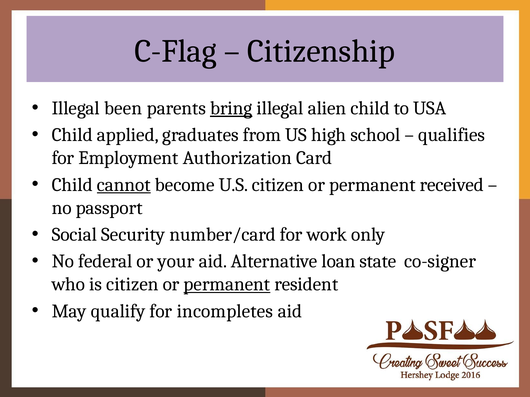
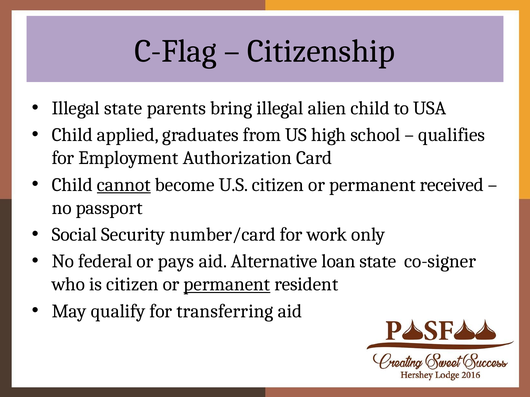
Illegal been: been -> state
bring underline: present -> none
your: your -> pays
incompletes: incompletes -> transferring
